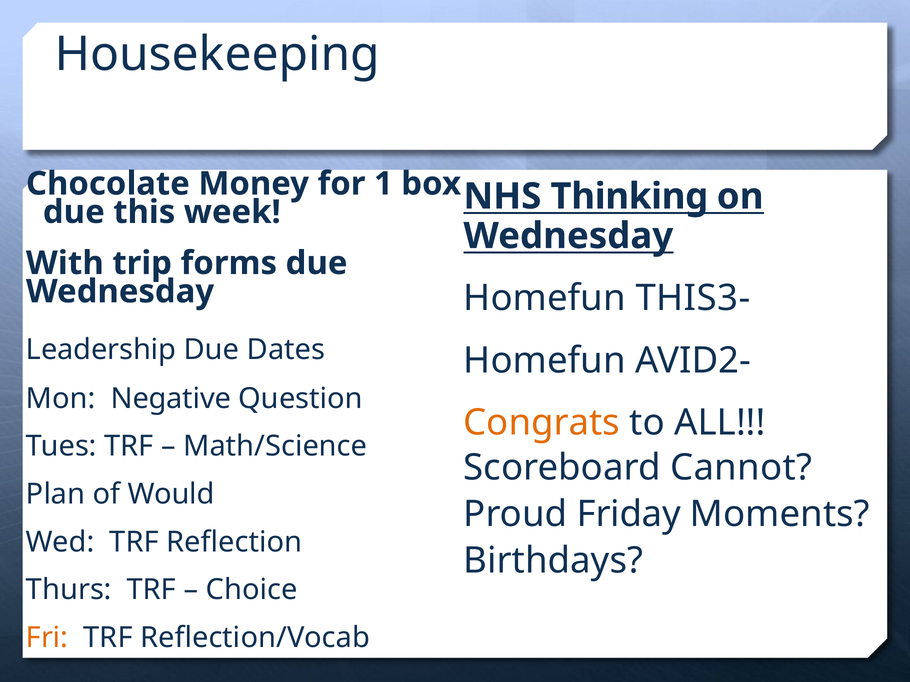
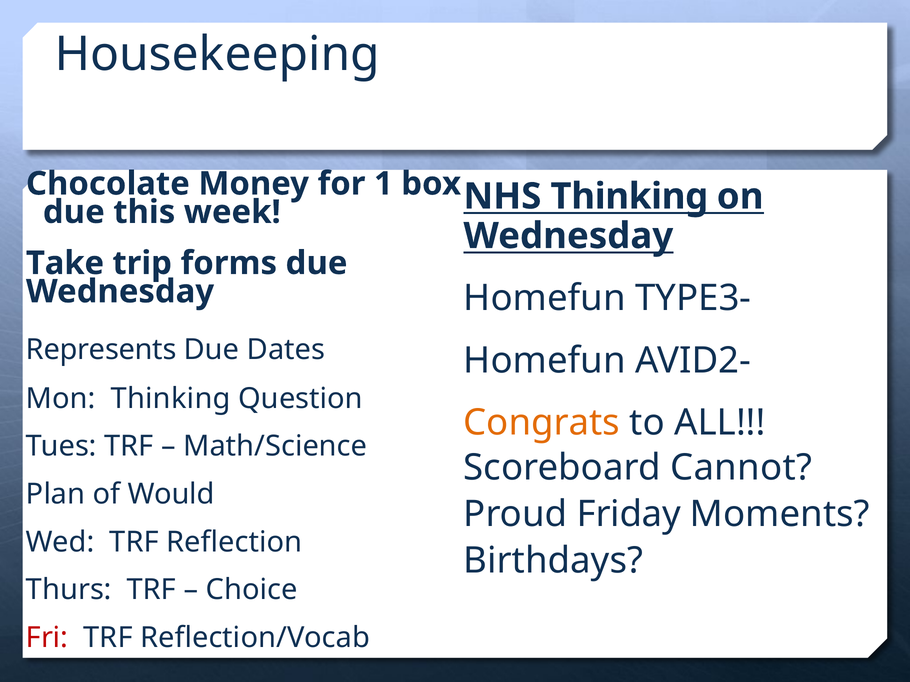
With: With -> Take
THIS3-: THIS3- -> TYPE3-
Leadership: Leadership -> Represents
Mon Negative: Negative -> Thinking
Fri colour: orange -> red
